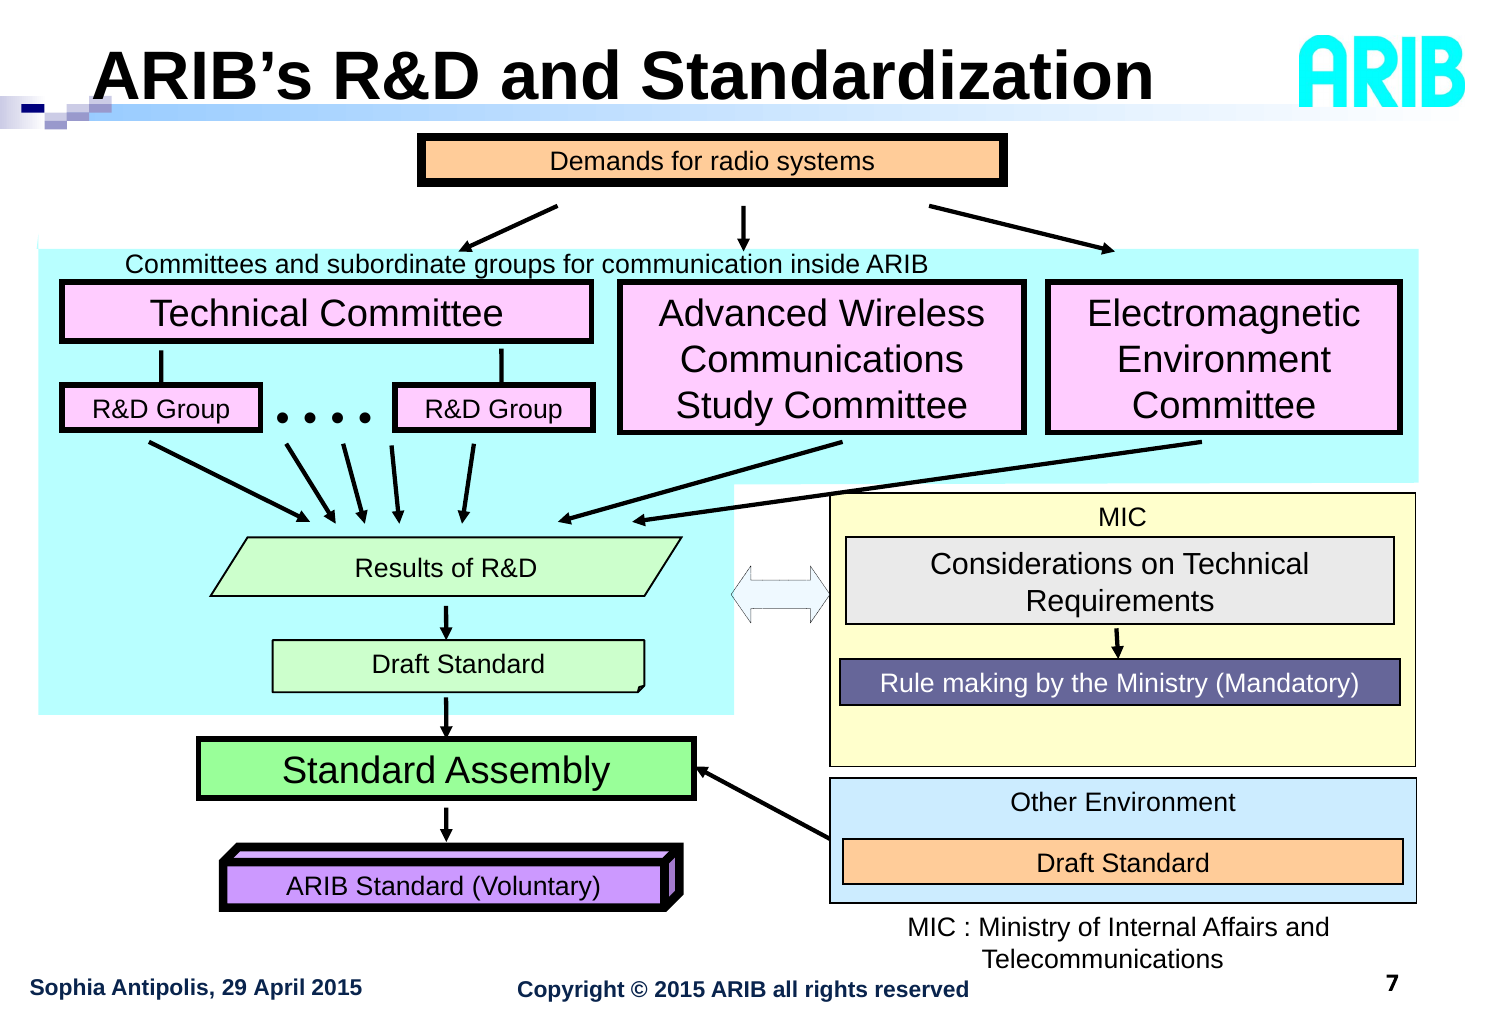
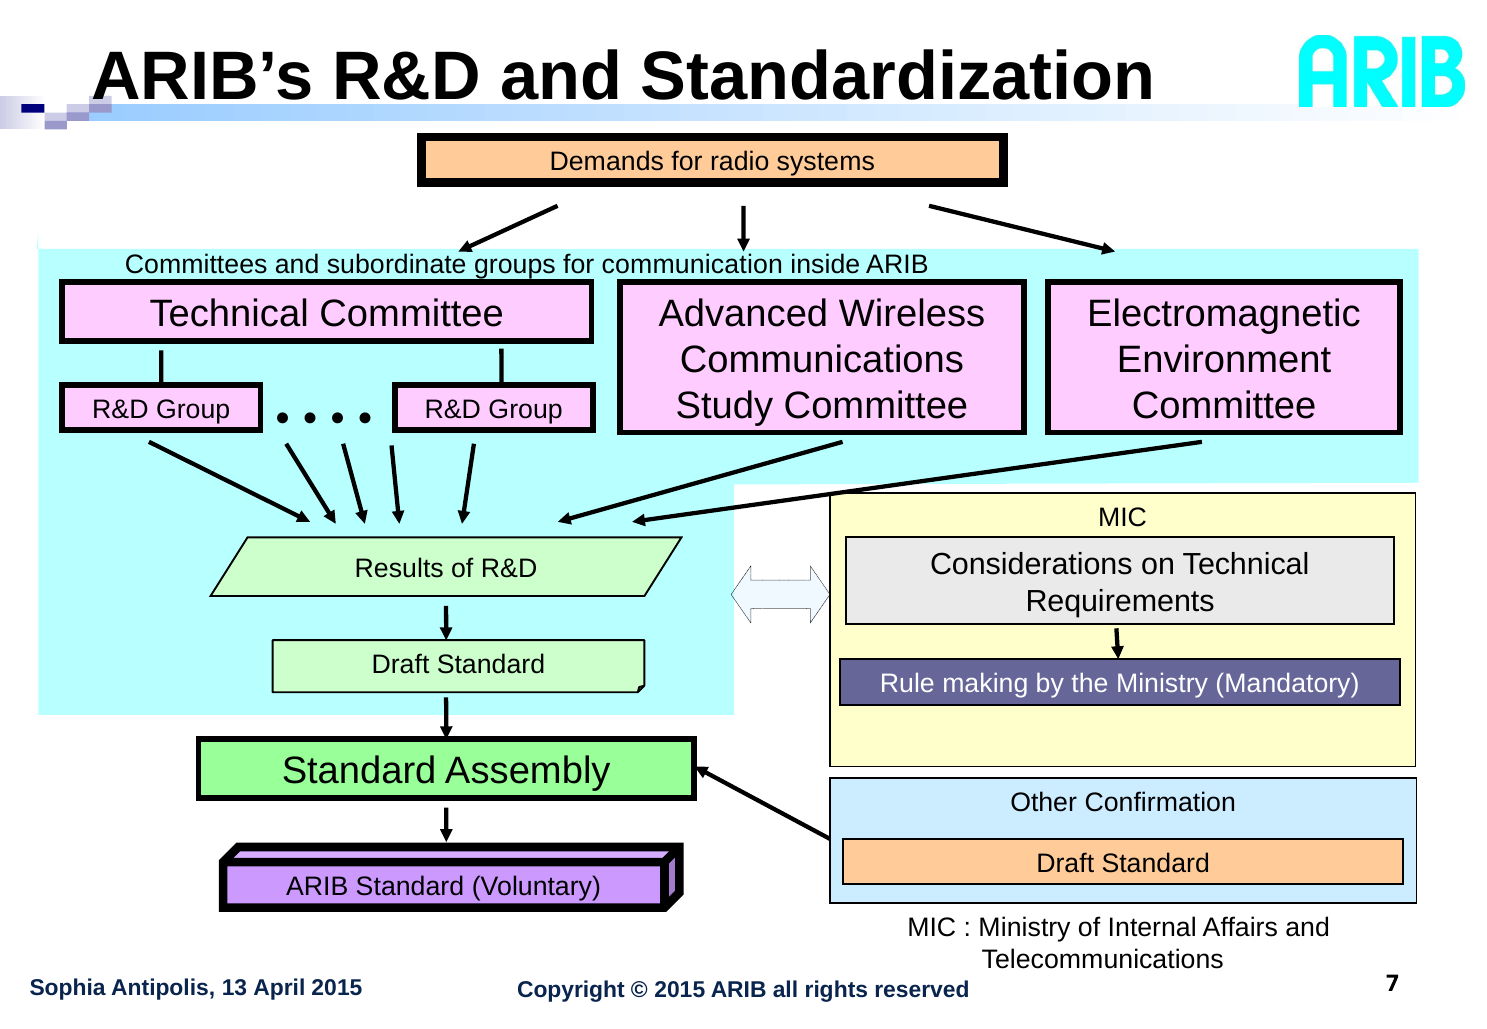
Other Environment: Environment -> Confirmation
29: 29 -> 13
